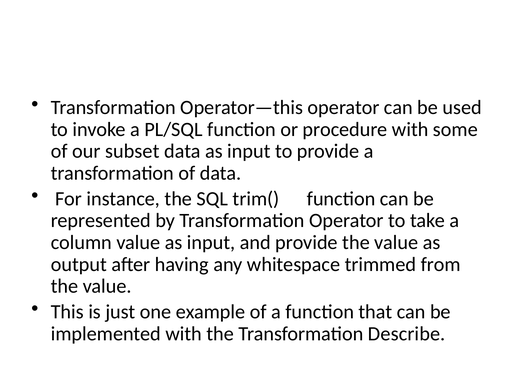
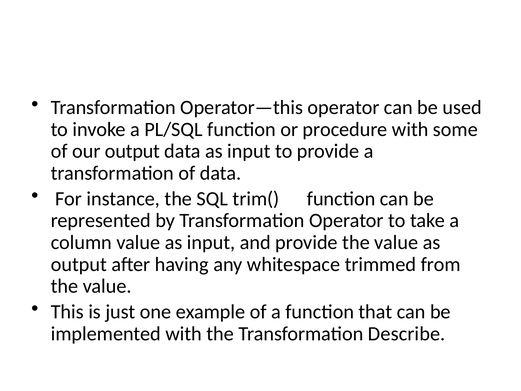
our subset: subset -> output
